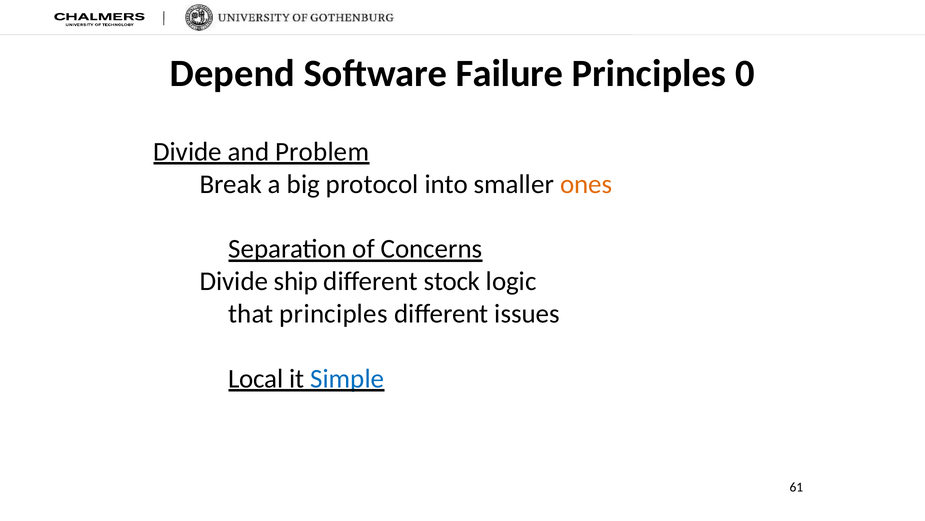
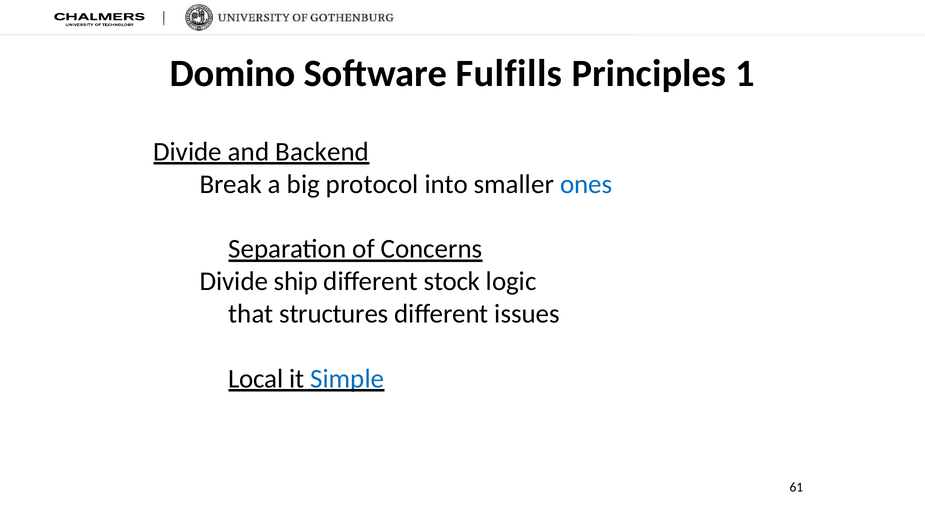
Depend: Depend -> Domino
Failure: Failure -> Fulfills
0: 0 -> 1
Problem: Problem -> Backend
ones colour: orange -> blue
that principles: principles -> structures
